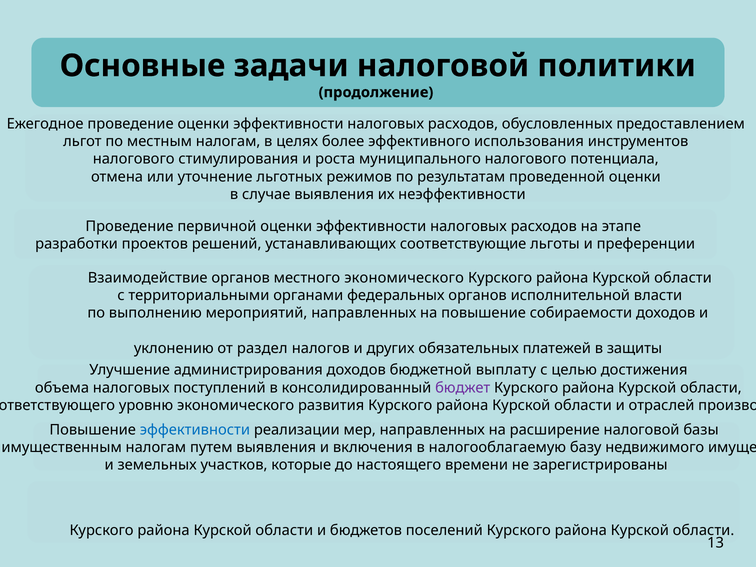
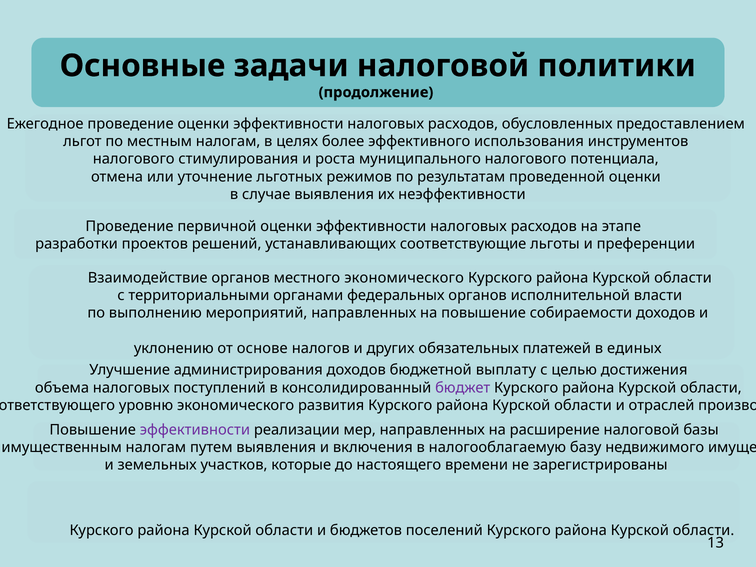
раздел: раздел -> основе
защиты: защиты -> единых
эффективности at (195, 430) colour: blue -> purple
